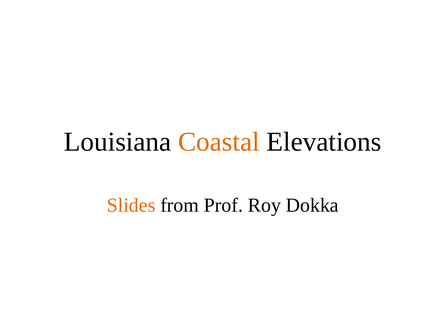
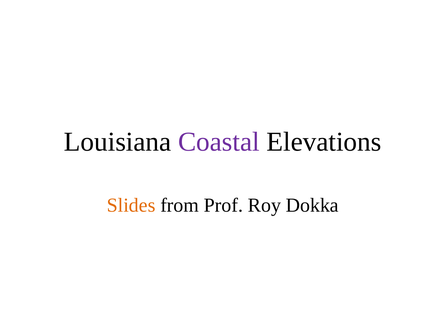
Coastal colour: orange -> purple
